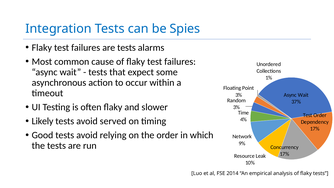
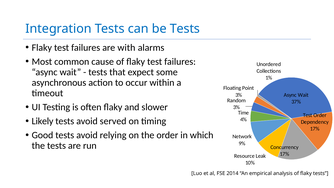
be Spies: Spies -> Tests
are tests: tests -> with
